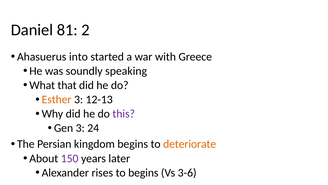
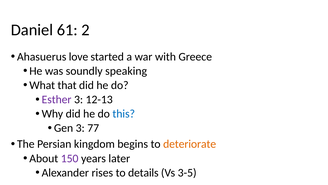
81: 81 -> 61
into: into -> love
Esther colour: orange -> purple
this colour: purple -> blue
24: 24 -> 77
to begins: begins -> details
3-6: 3-6 -> 3-5
